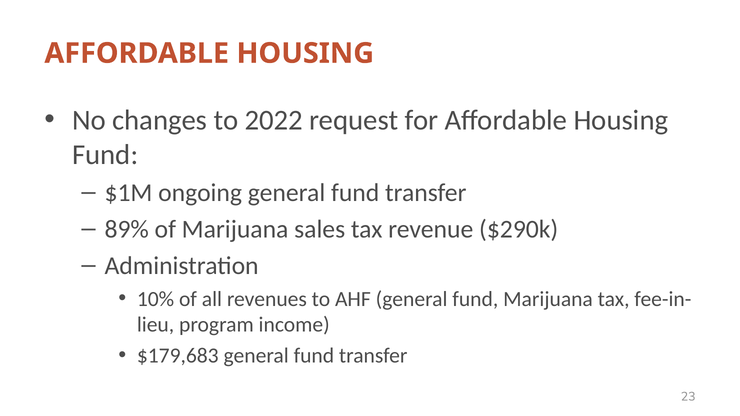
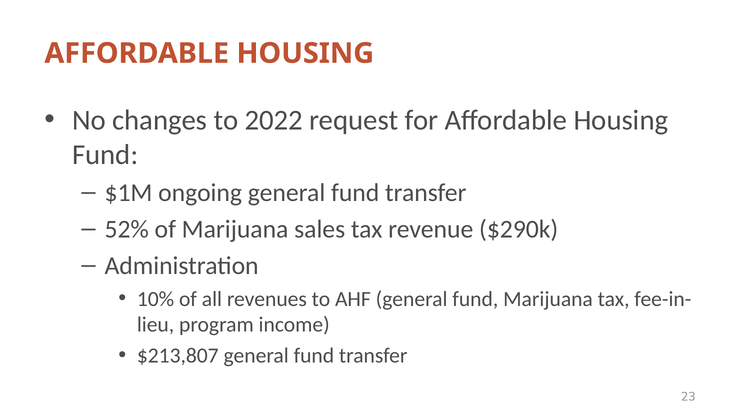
89%: 89% -> 52%
$179,683: $179,683 -> $213,807
